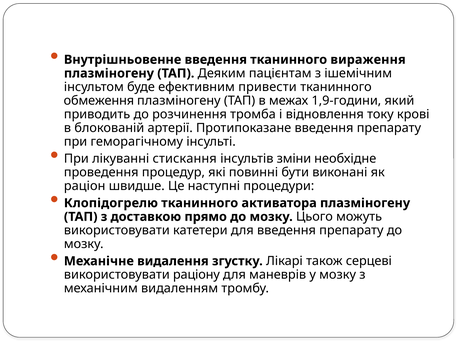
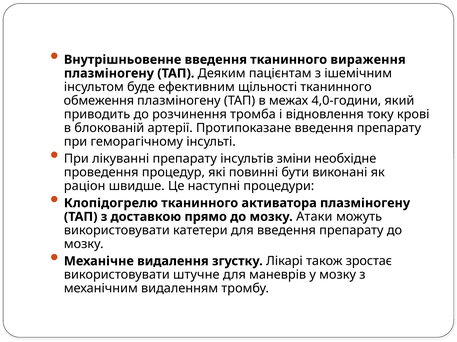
привести: привести -> щільності
1,9-години: 1,9-години -> 4,0-години
лікуванні стискання: стискання -> препарату
Цього: Цього -> Атаки
серцеві: серцеві -> зростає
раціону: раціону -> штучне
